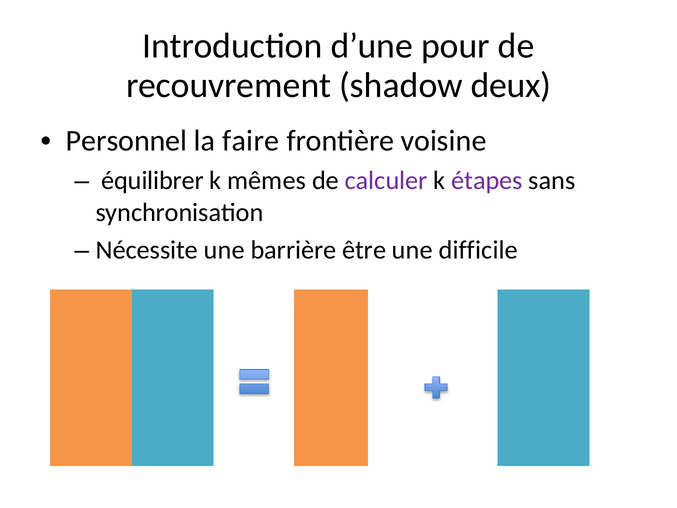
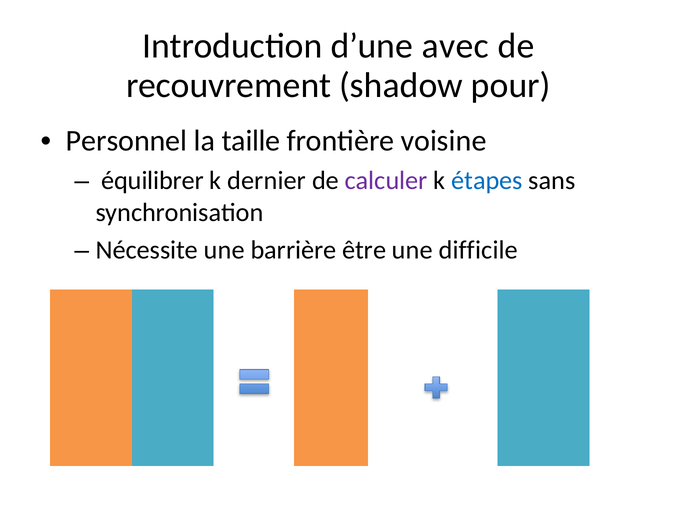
pour: pour -> avec
deux: deux -> pour
faire: faire -> taille
mêmes: mêmes -> dernier
étapes colour: purple -> blue
